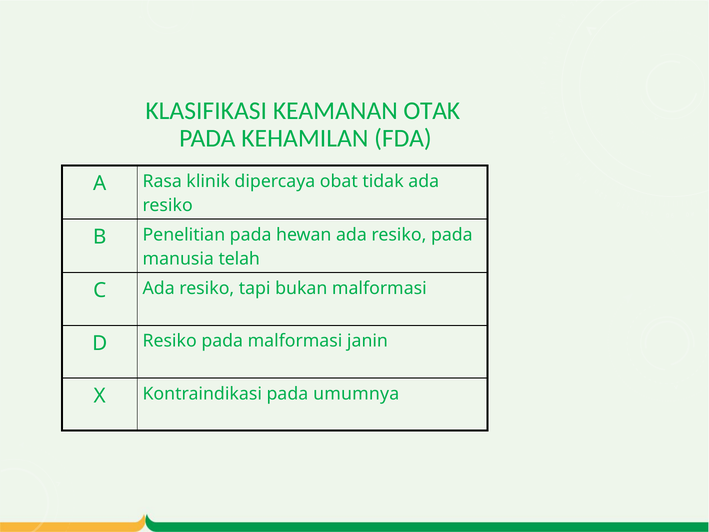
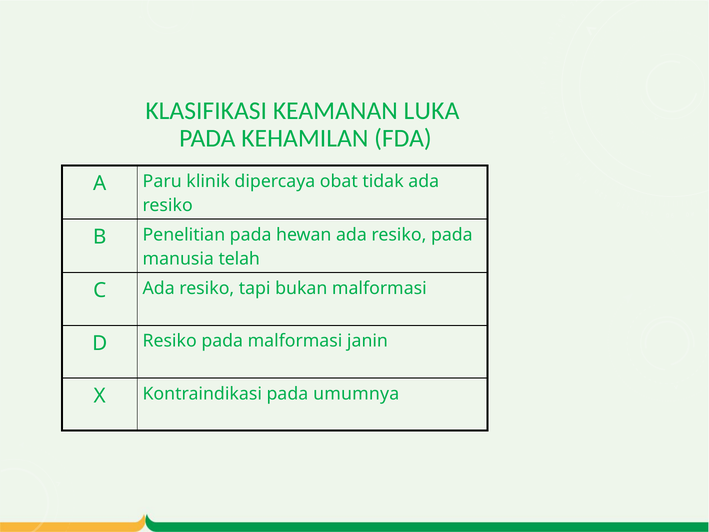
OTAK: OTAK -> LUKA
Rasa: Rasa -> Paru
